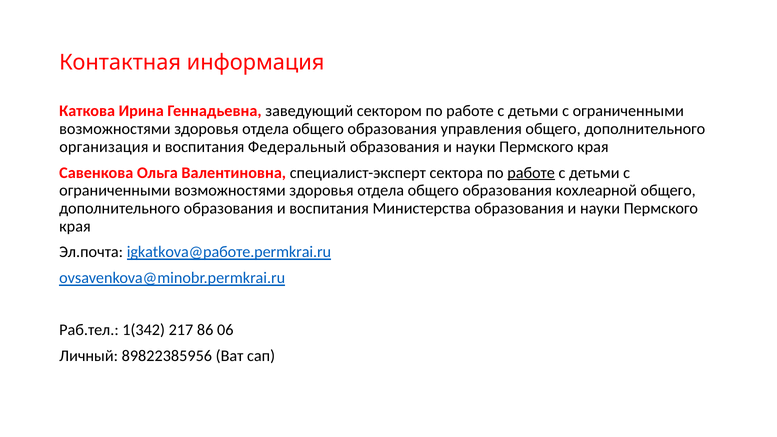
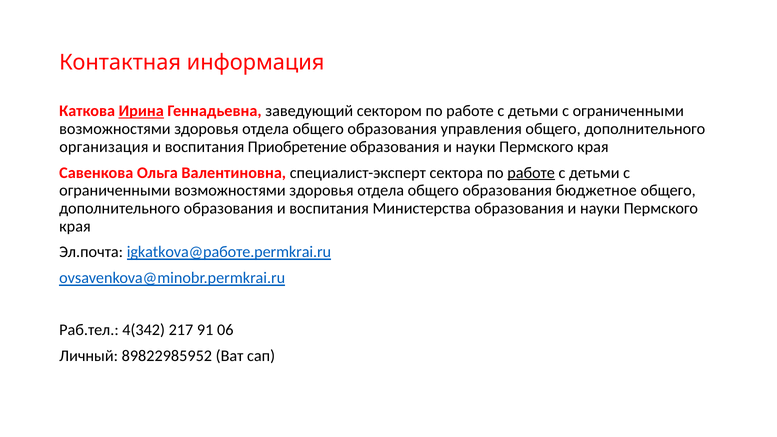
Ирина underline: none -> present
Федеральный: Федеральный -> Приобретение
кохлеарной: кохлеарной -> бюджетное
1(342: 1(342 -> 4(342
86: 86 -> 91
89822385956: 89822385956 -> 89822985952
